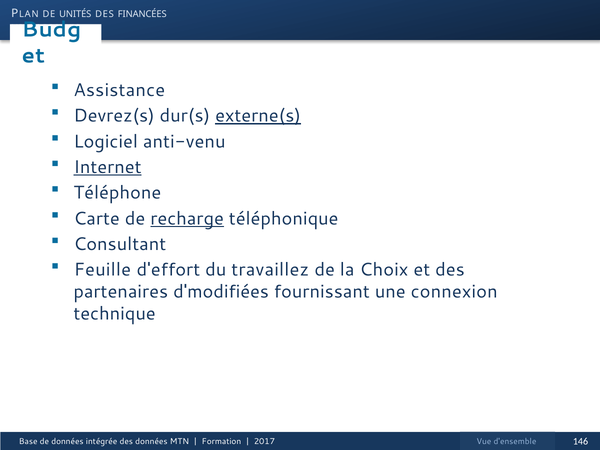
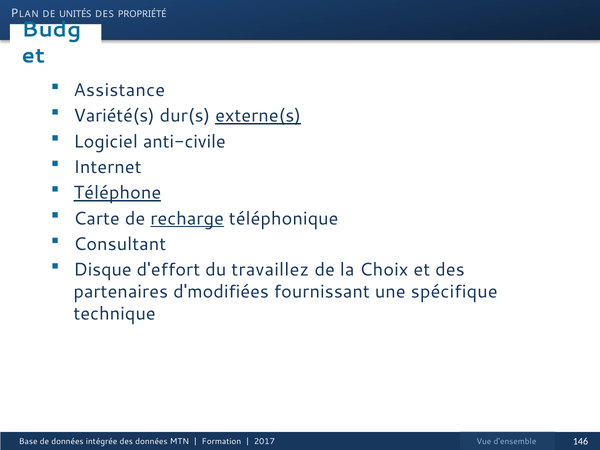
FINANCÉES: FINANCÉES -> PROPRIÉTÉ
Devrez(s: Devrez(s -> Variété(s
anti-venu: anti-venu -> anti-civile
Internet underline: present -> none
Téléphone underline: none -> present
Feuille: Feuille -> Disque
connexion: connexion -> spécifique
